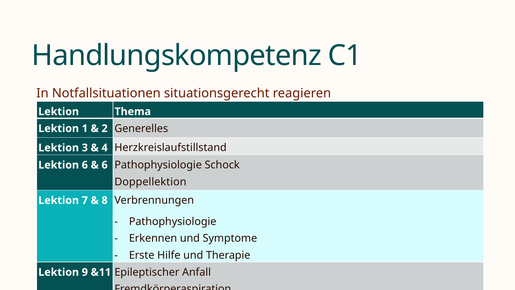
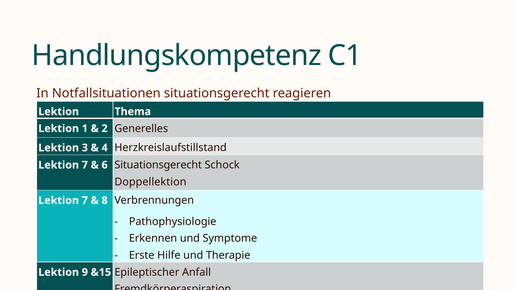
6 at (85, 165): 6 -> 7
6 Pathophysiologie: Pathophysiologie -> Situationsgerecht
&11: &11 -> &15
